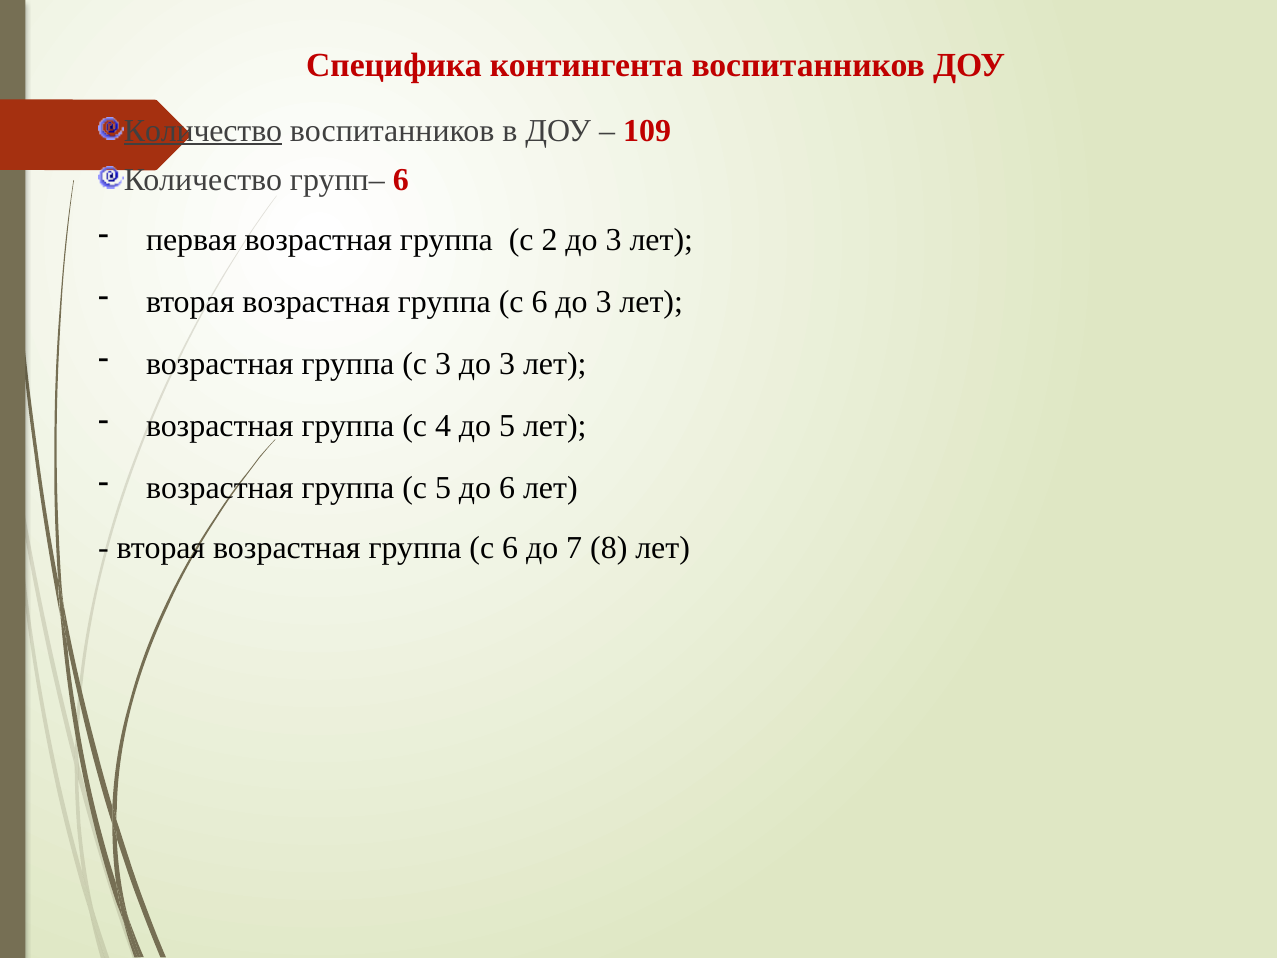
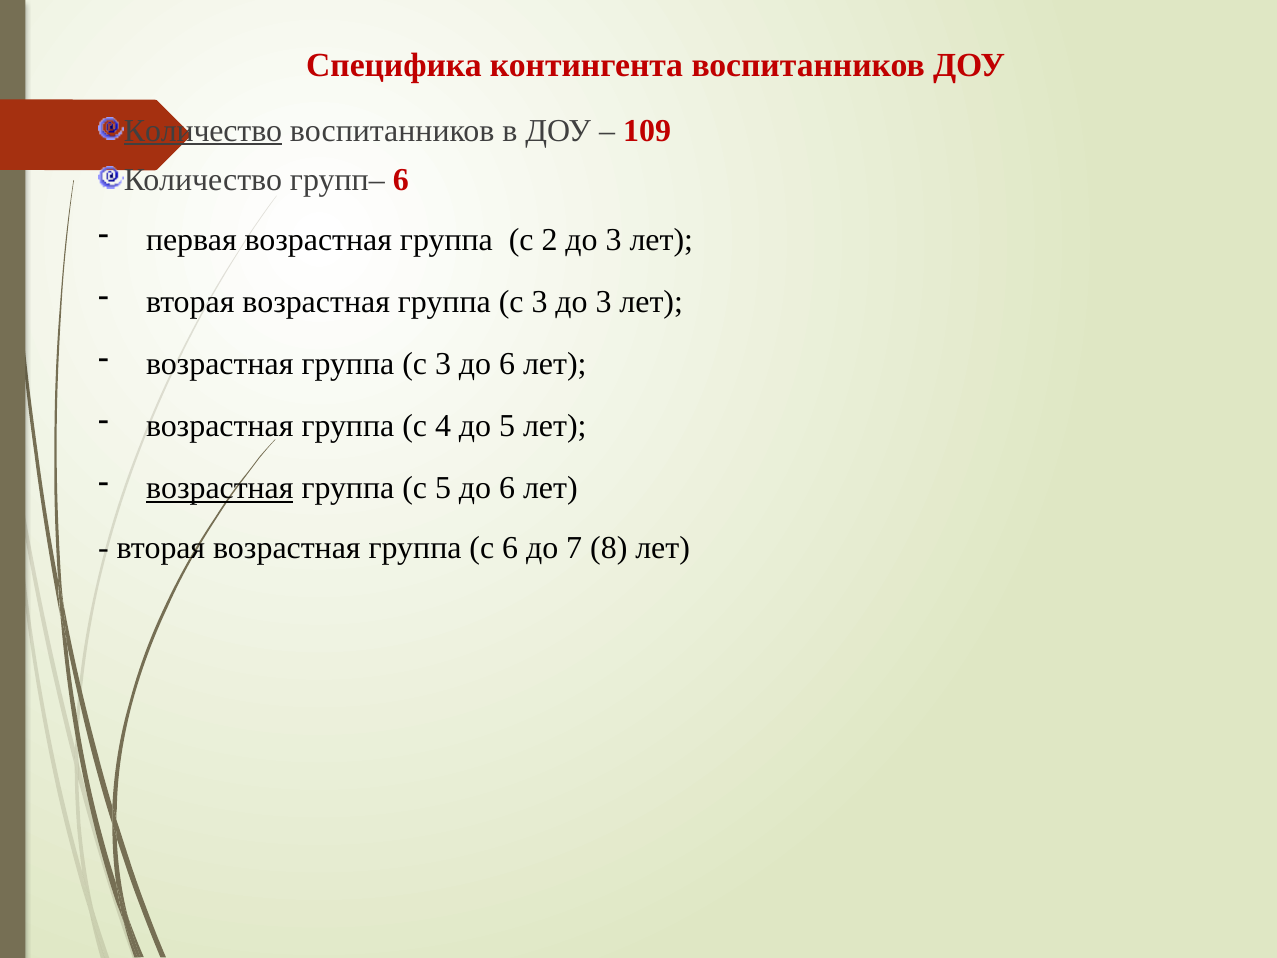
6 at (540, 302): 6 -> 3
3 до 3: 3 -> 6
возрастная at (220, 488) underline: none -> present
